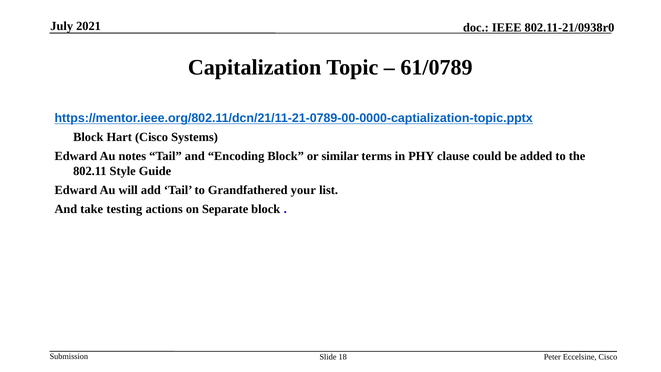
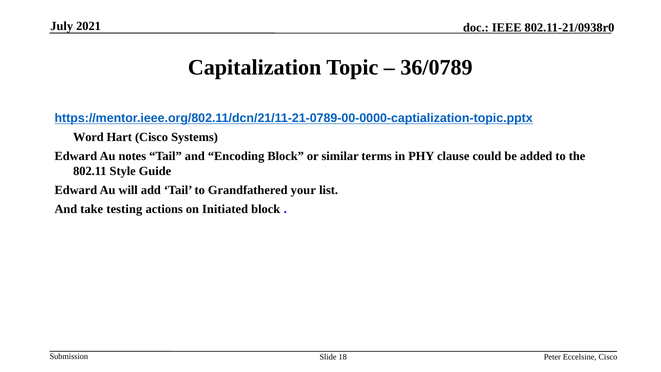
61/0789: 61/0789 -> 36/0789
Block at (88, 137): Block -> Word
Separate: Separate -> Initiated
